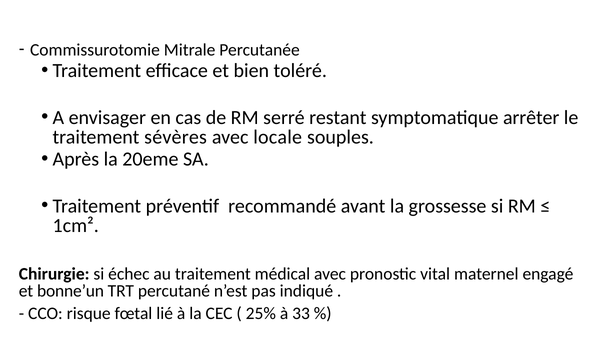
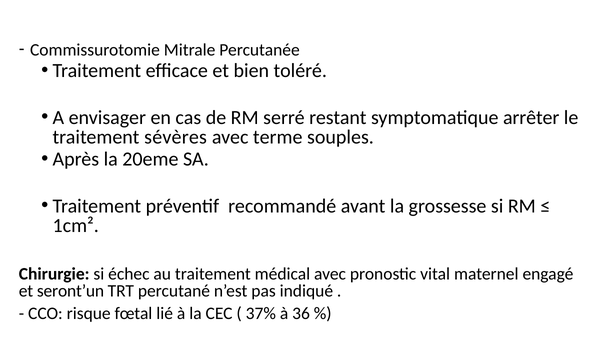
locale: locale -> terme
bonne’un: bonne’un -> seront’un
25%: 25% -> 37%
33: 33 -> 36
